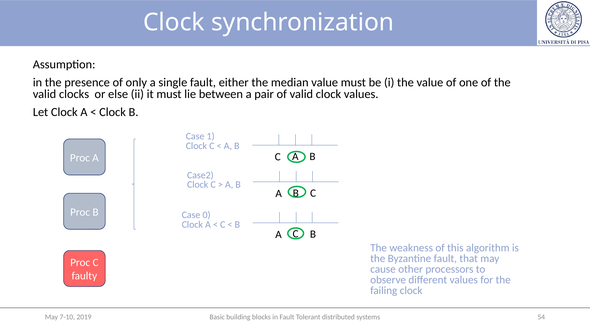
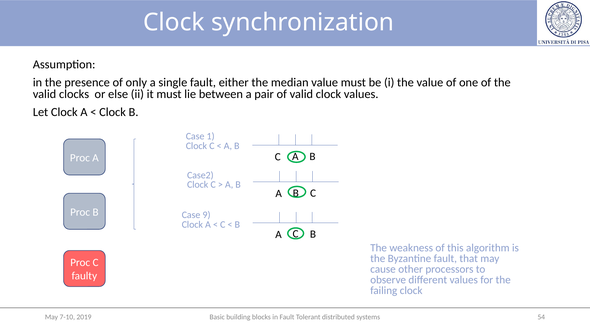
0: 0 -> 9
